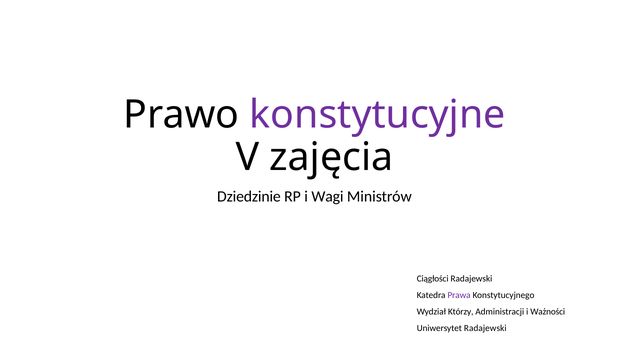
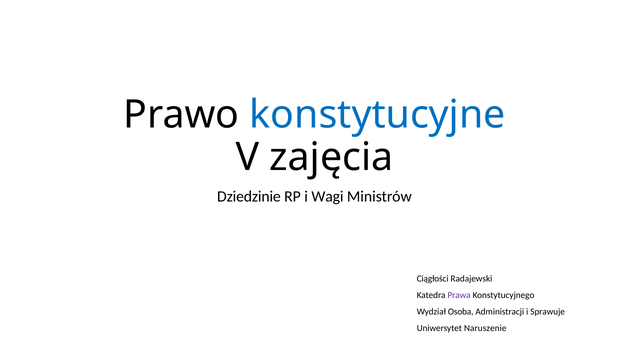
konstytucyjne colour: purple -> blue
Którzy: Którzy -> Osoba
Ważności: Ważności -> Sprawuje
Uniwersytet Radajewski: Radajewski -> Naruszenie
